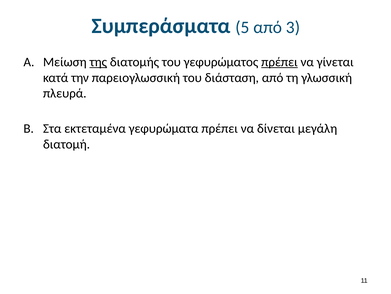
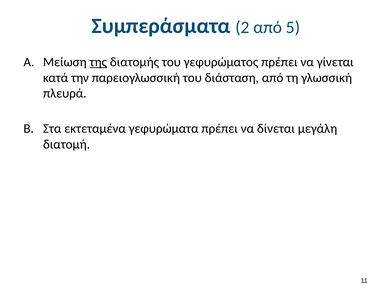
5: 5 -> 2
3: 3 -> 5
πρέπει at (279, 62) underline: present -> none
